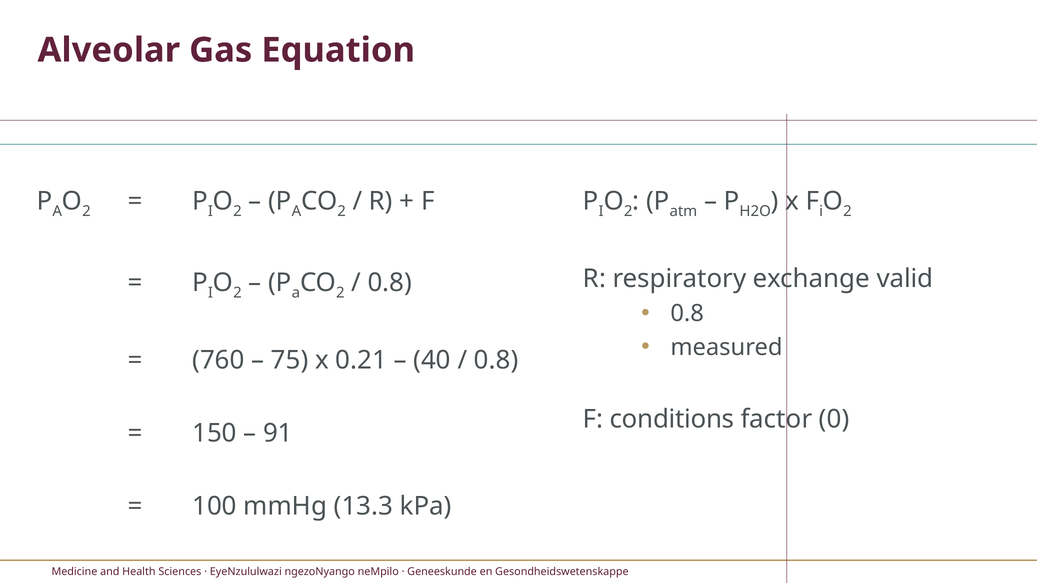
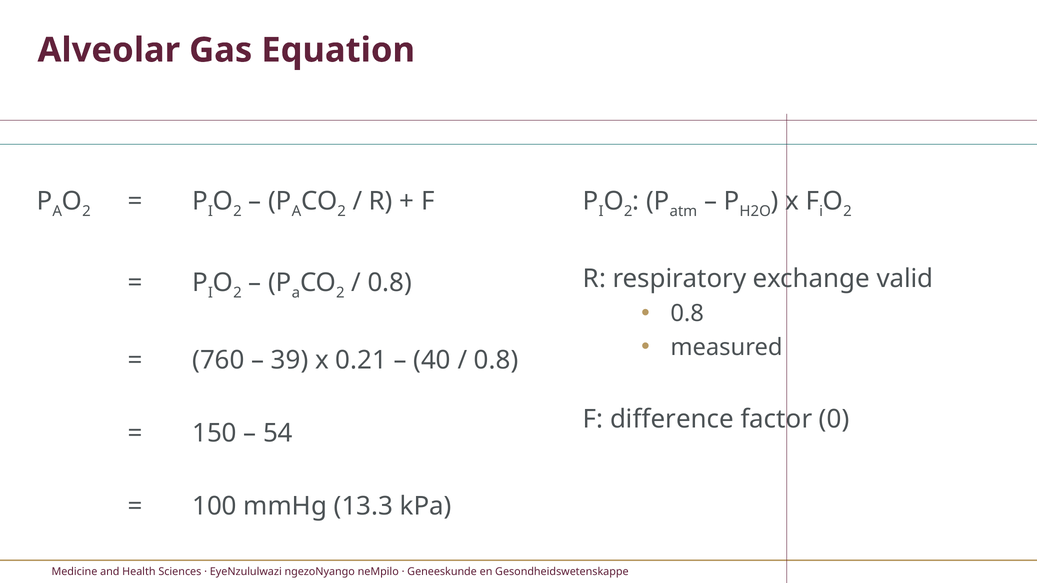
75: 75 -> 39
conditions: conditions -> difference
91: 91 -> 54
